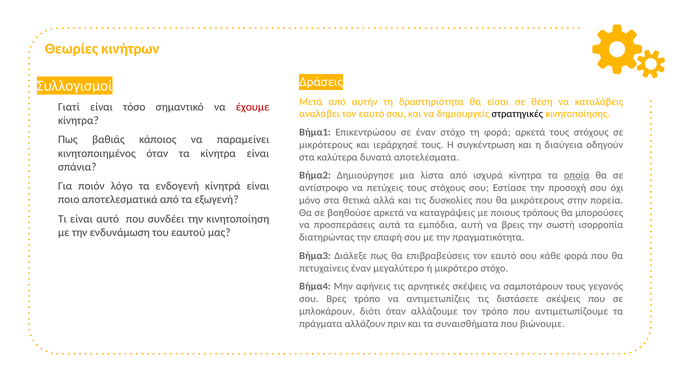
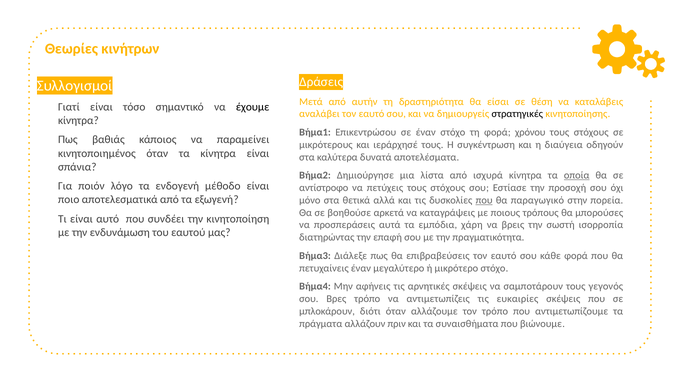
έχουμε colour: red -> black
φορά αρκετά: αρκετά -> χρόνου
κίνητρά: κίνητρά -> μέθοδο
που at (484, 200) underline: none -> present
θα μικρότερους: μικρότερους -> παραγωγικό
αυτή: αυτή -> χάρη
διστάσετε: διστάσετε -> ευκαιρίες
